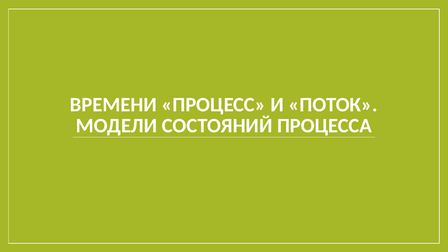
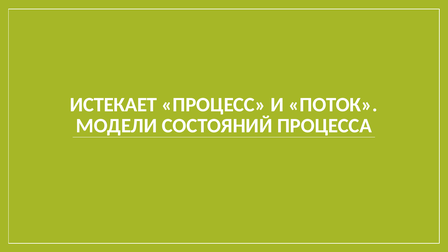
ВРЕМЕНИ: ВРЕМЕНИ -> ИСТЕКАЕТ
